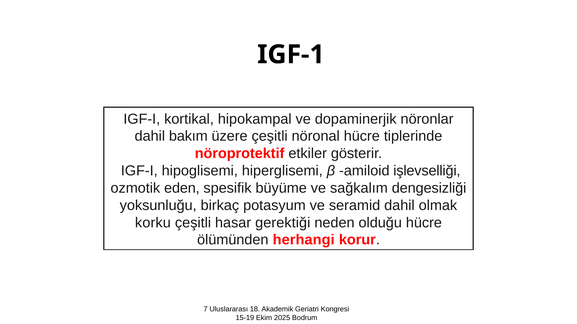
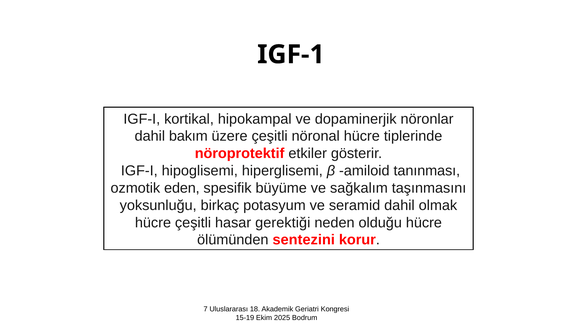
işlevselliği: işlevselliği -> tanınması
dengesizliği: dengesizliği -> taşınmasını
korku at (153, 223): korku -> hücre
herhangi: herhangi -> sentezini
